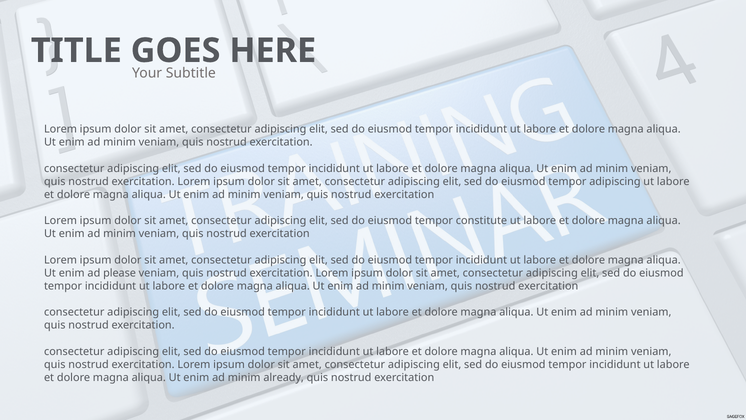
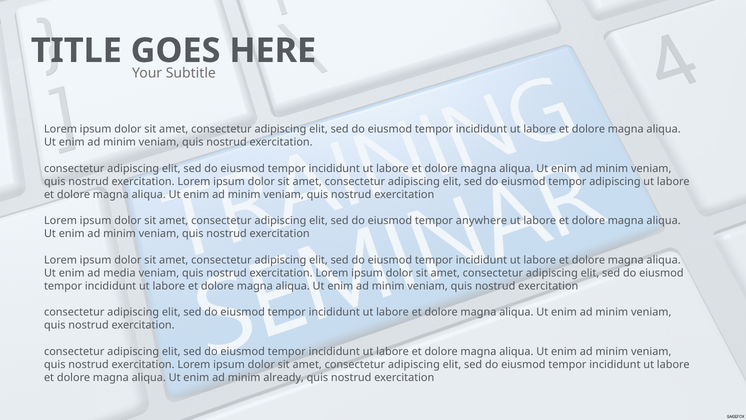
constitute: constitute -> anywhere
please: please -> media
